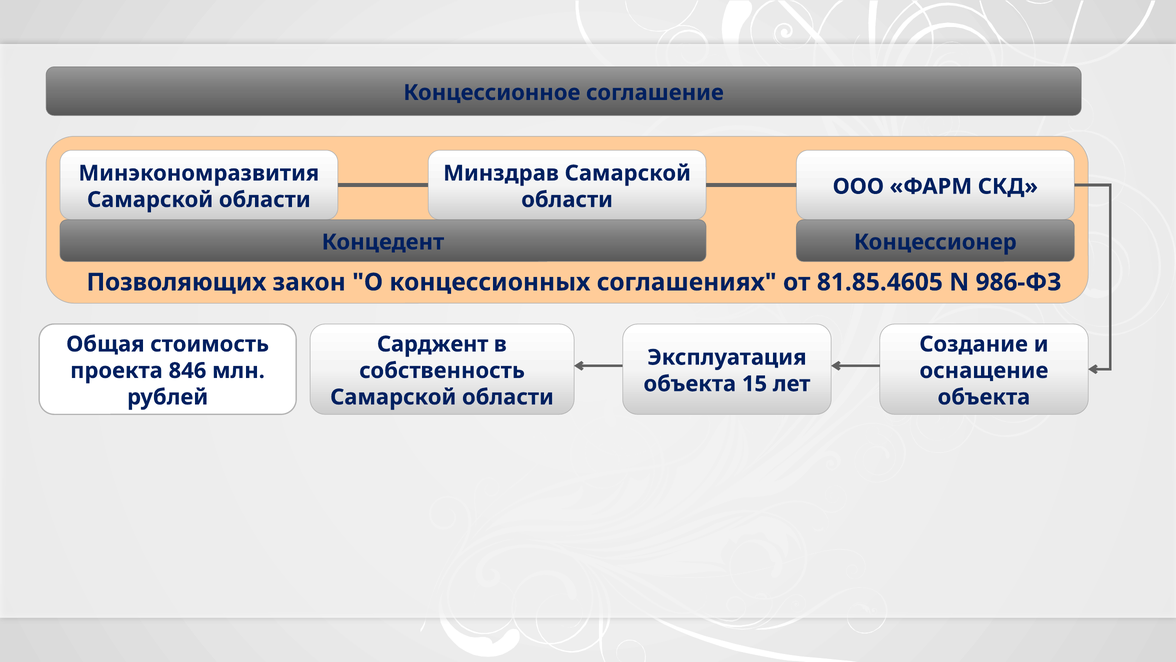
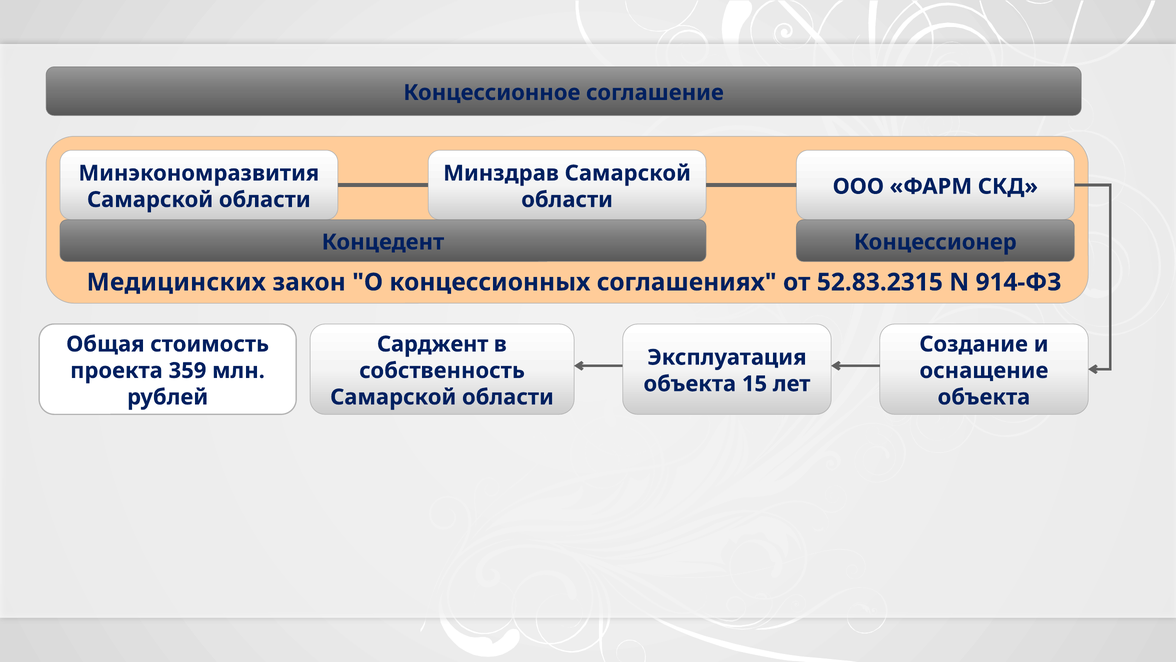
Позволяющих: Позволяющих -> Медицинских
81.85.4605: 81.85.4605 -> 52.83.2315
986-ФЗ: 986-ФЗ -> 914-ФЗ
846: 846 -> 359
